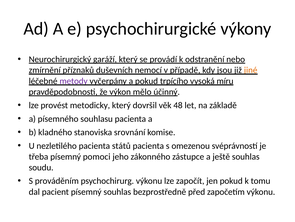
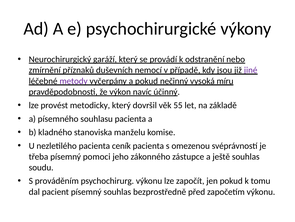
jiné colour: orange -> purple
trpícího: trpícího -> nečinný
mělo: mělo -> navíc
48: 48 -> 55
srovnání: srovnání -> manželu
států: států -> ceník
